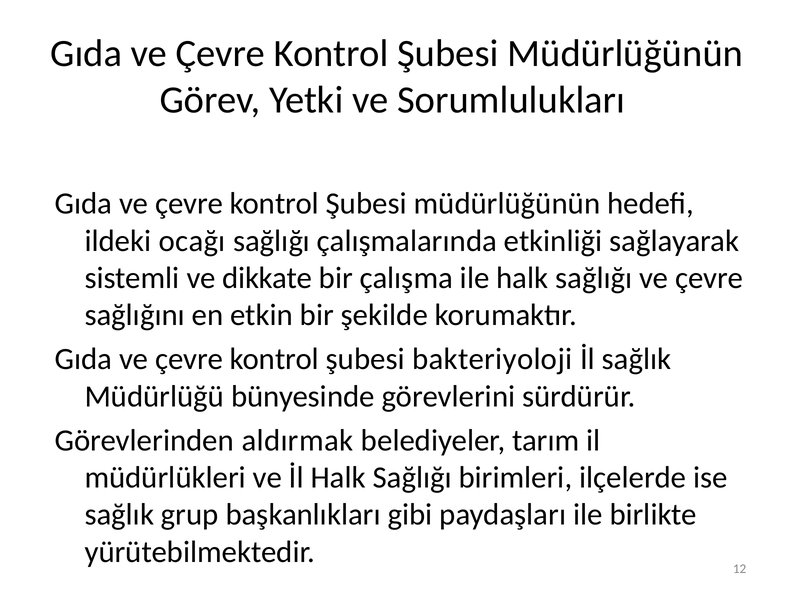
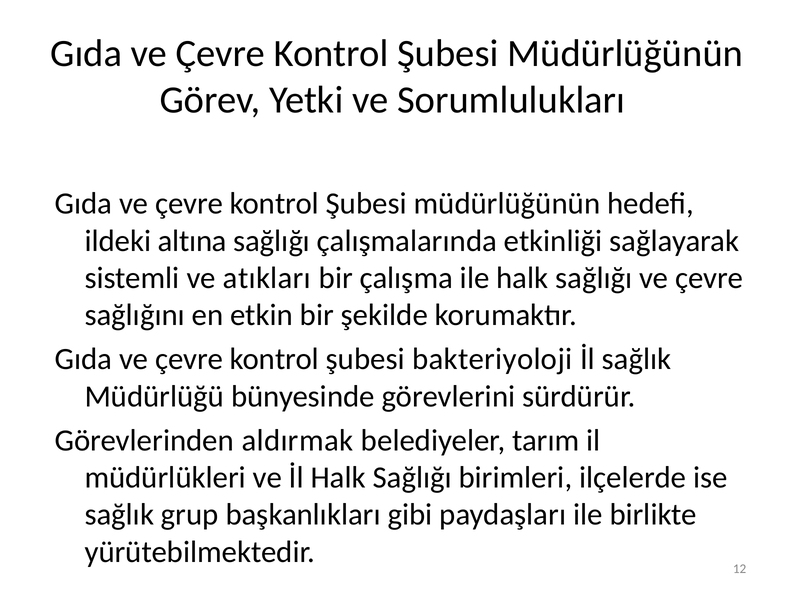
ocağı: ocağı -> altına
dikkate: dikkate -> atıkları
